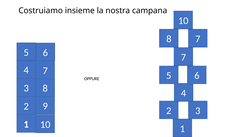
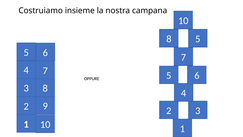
7 at (198, 39): 7 -> 5
